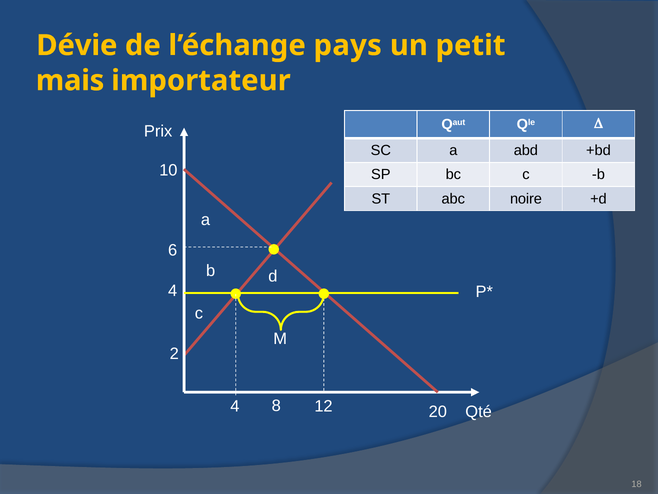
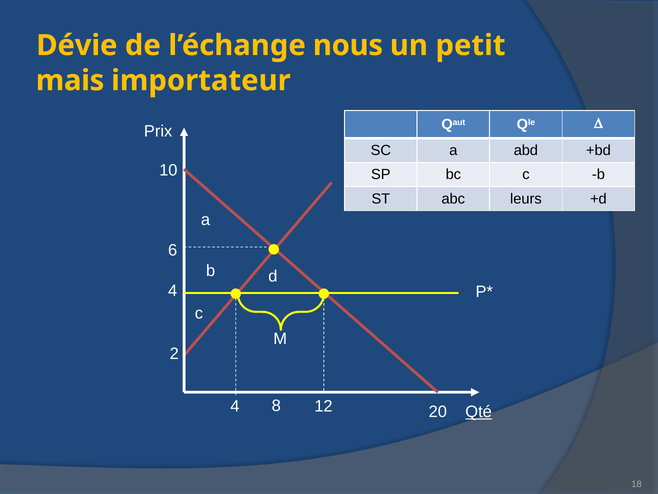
pays: pays -> nous
noire: noire -> leurs
Qté underline: none -> present
